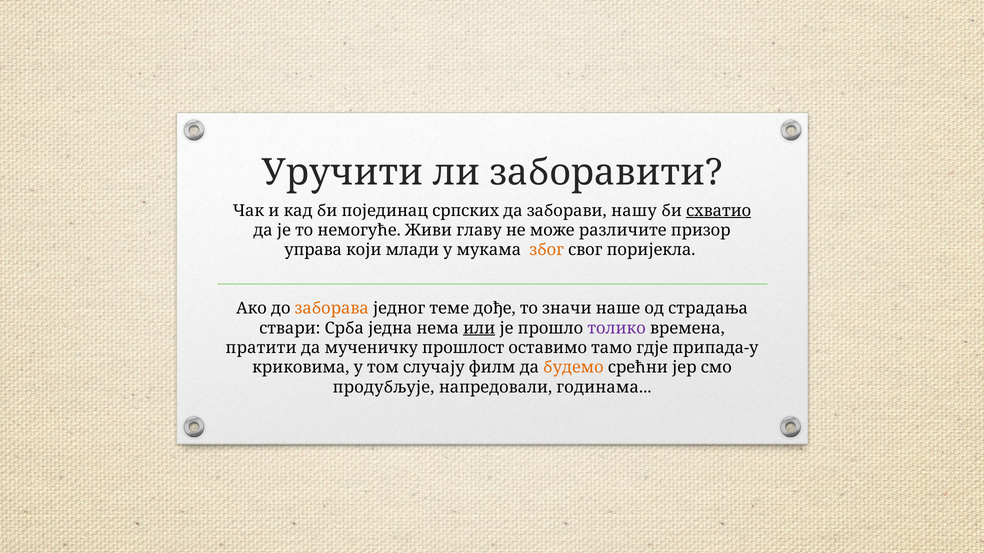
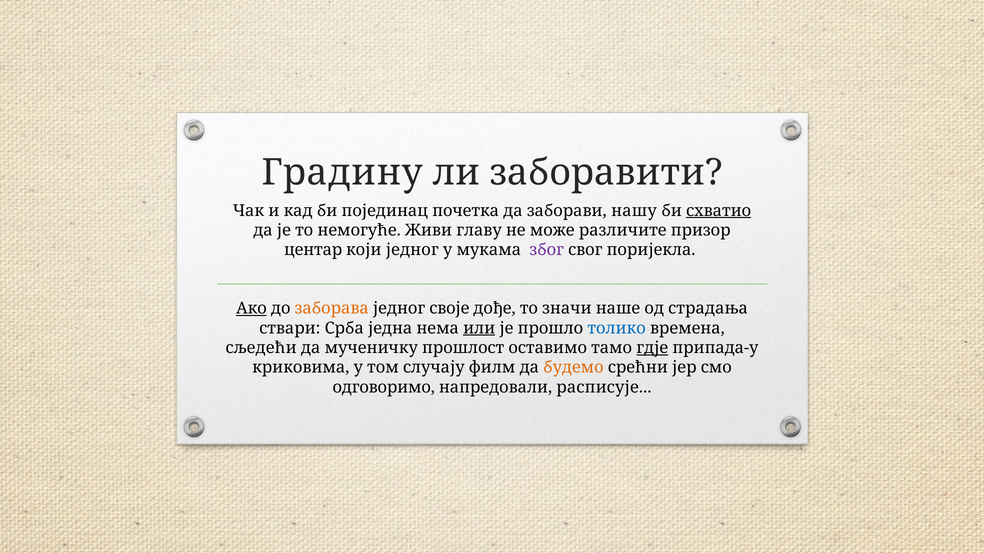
Уручити: Уручити -> Градину
српских: српских -> почетка
управа: управа -> центар
који млади: млади -> једног
због colour: orange -> purple
Ако underline: none -> present
теме: теме -> своје
толико colour: purple -> blue
пратити: пратити -> сљедећи
гдје underline: none -> present
продубљује: продубљује -> одговоримо
годинама: годинама -> расписује
